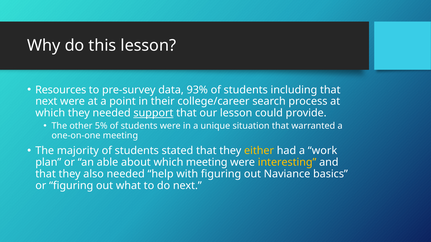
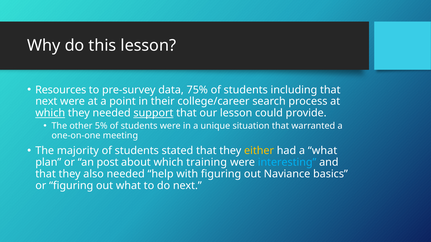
93%: 93% -> 75%
which at (50, 113) underline: none -> present
a work: work -> what
able: able -> post
which meeting: meeting -> training
interesting colour: yellow -> light blue
